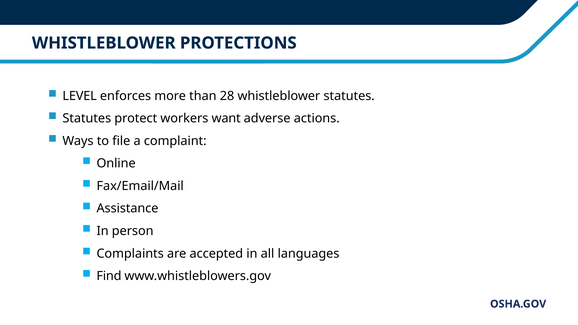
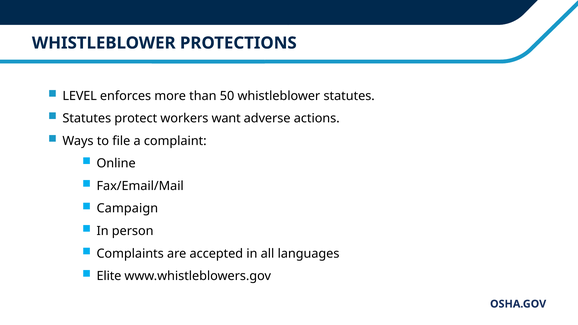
28: 28 -> 50
Assistance: Assistance -> Campaign
Find: Find -> Elite
